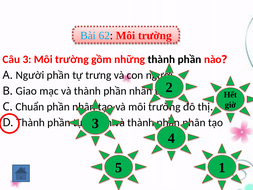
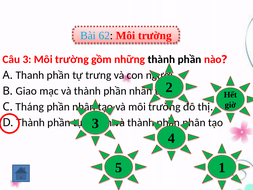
A Người: Người -> Thanh
Chuẩn: Chuẩn -> Tháng
